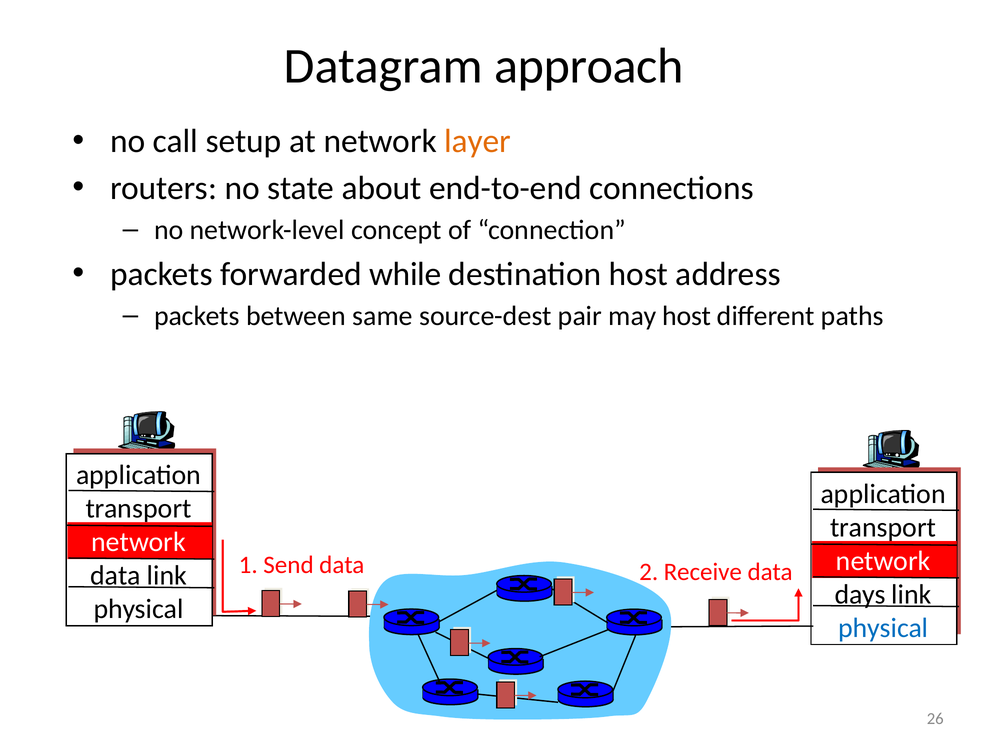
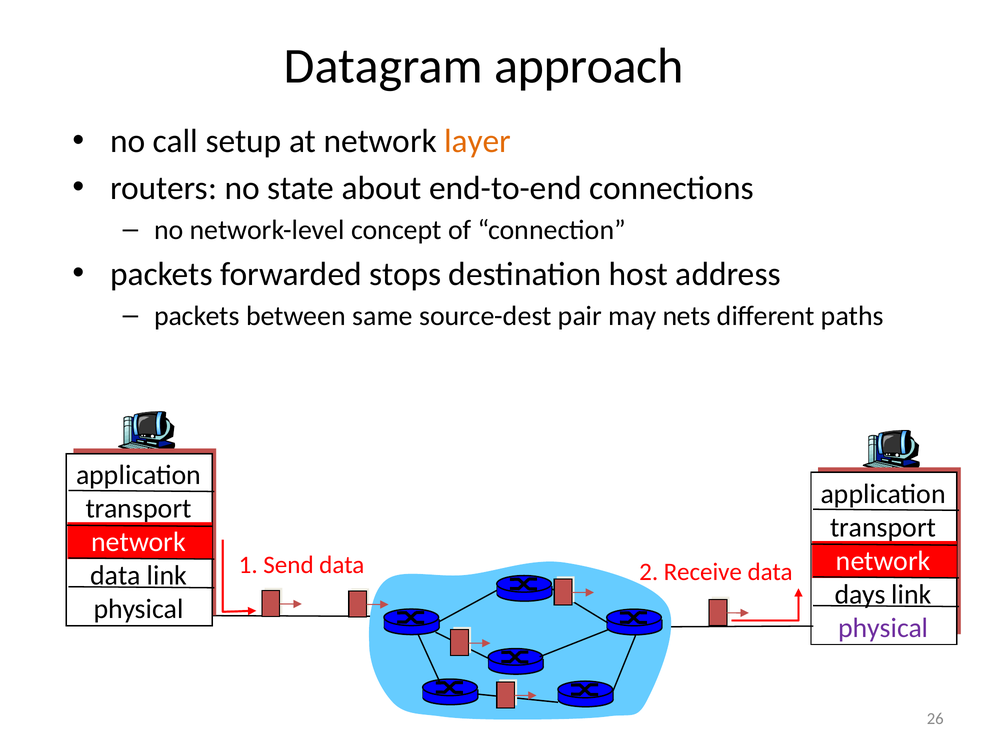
while: while -> stops
may host: host -> nets
physical at (883, 628) colour: blue -> purple
